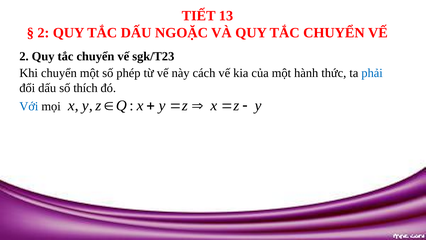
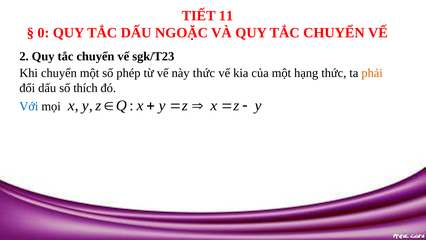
13: 13 -> 11
2 at (43, 33): 2 -> 0
này cách: cách -> thức
hành: hành -> hạng
phải colour: blue -> orange
